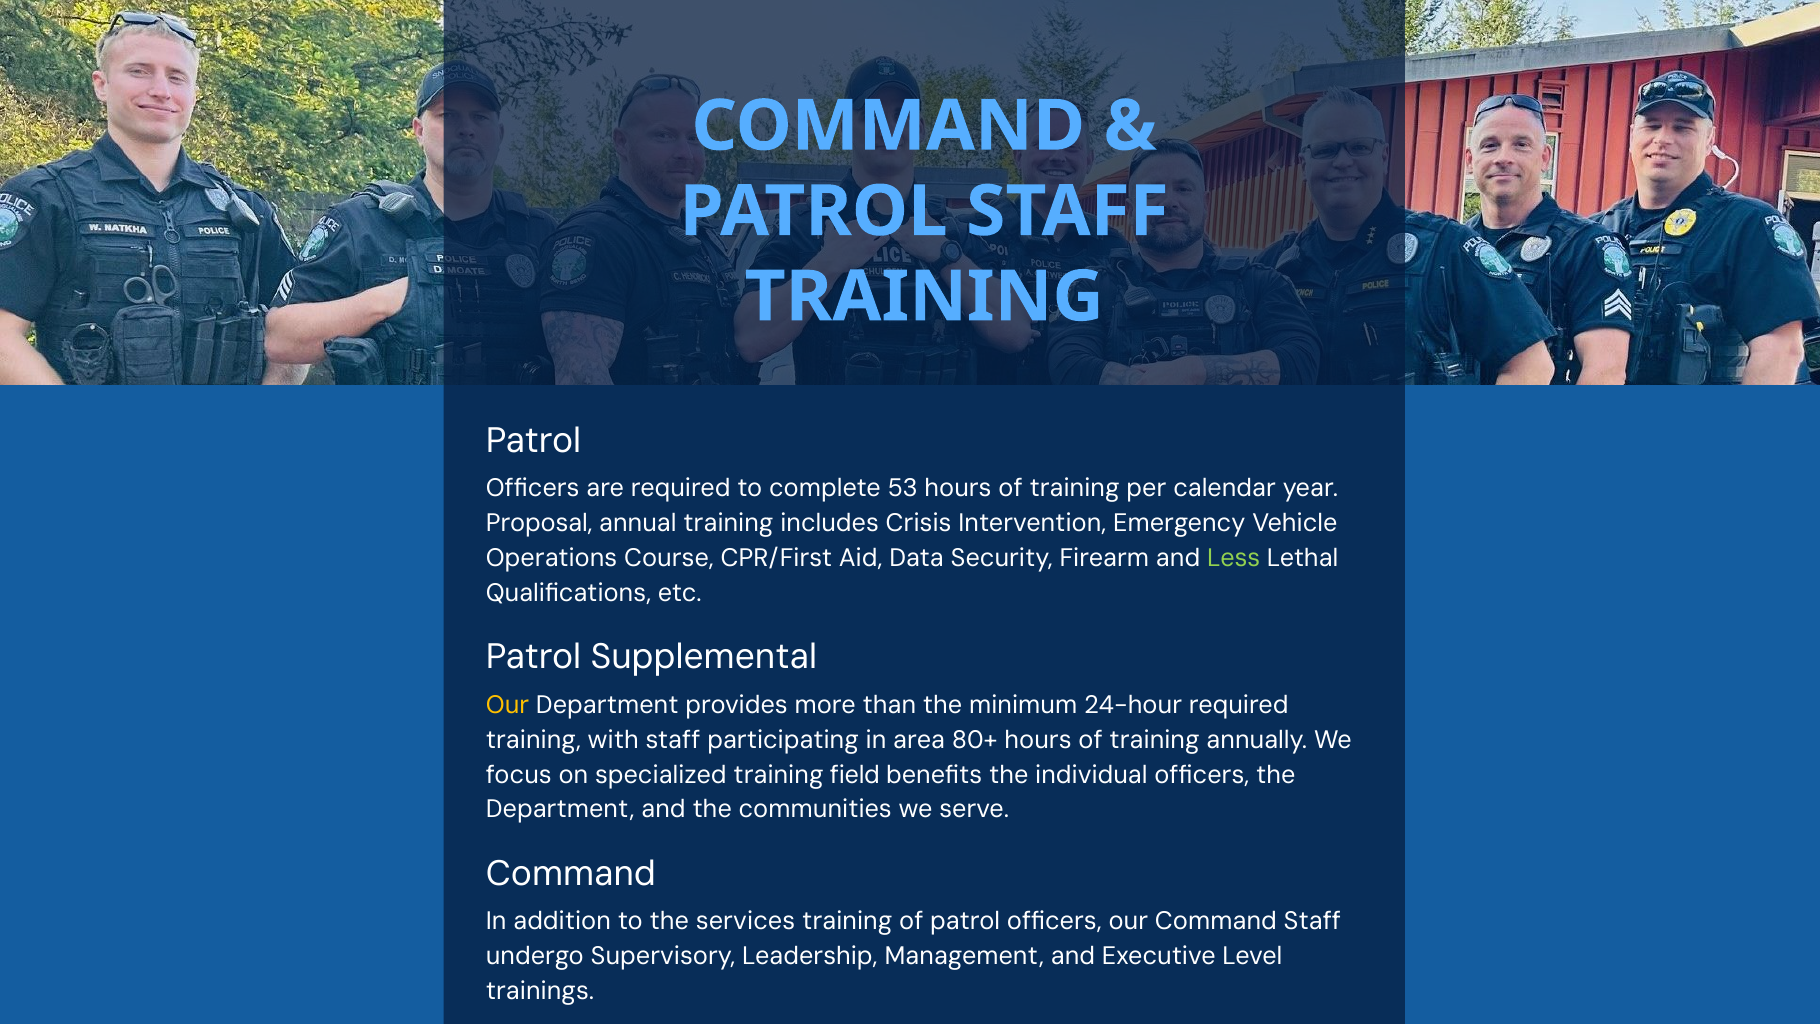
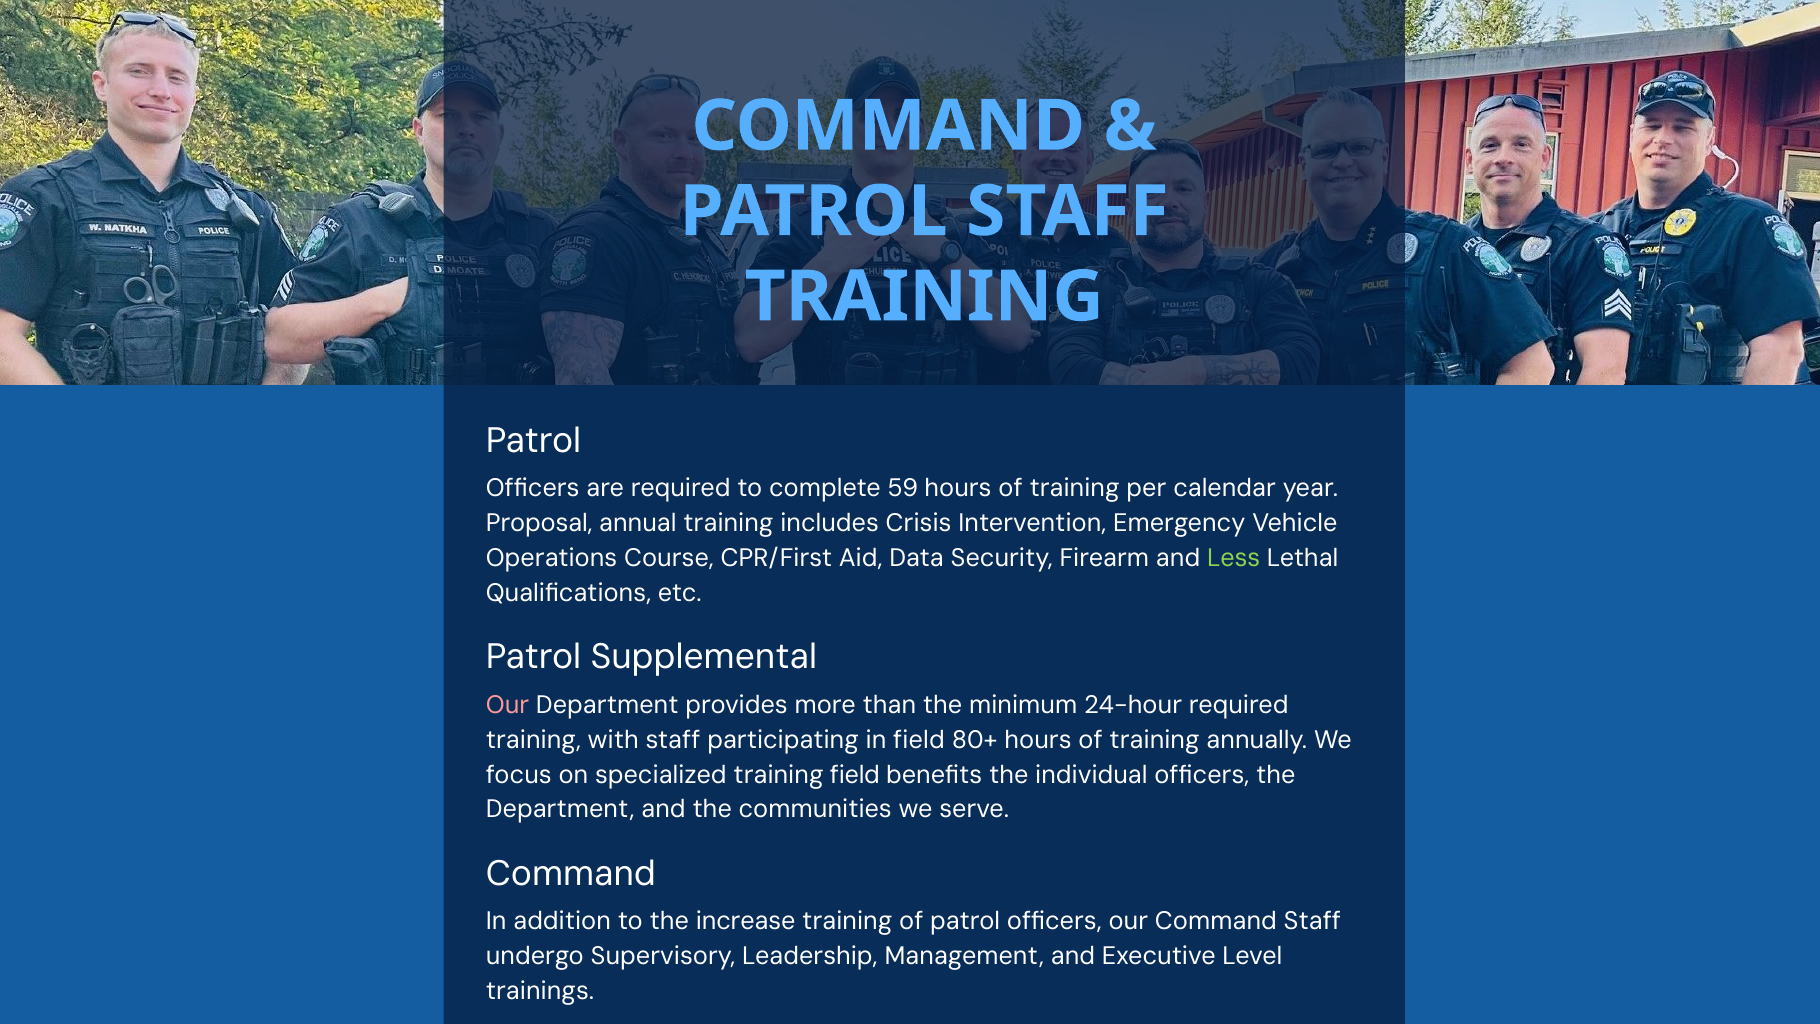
53: 53 -> 59
Our at (508, 705) colour: yellow -> pink
in area: area -> field
services: services -> increase
